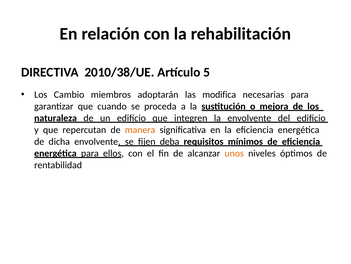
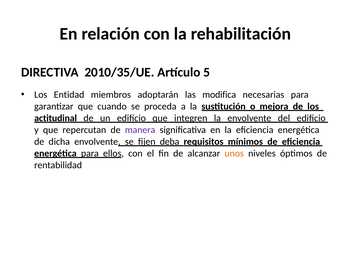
2010/38/UE: 2010/38/UE -> 2010/35/UE
Cambio: Cambio -> Entidad
naturaleza: naturaleza -> actitudinal
manera colour: orange -> purple
